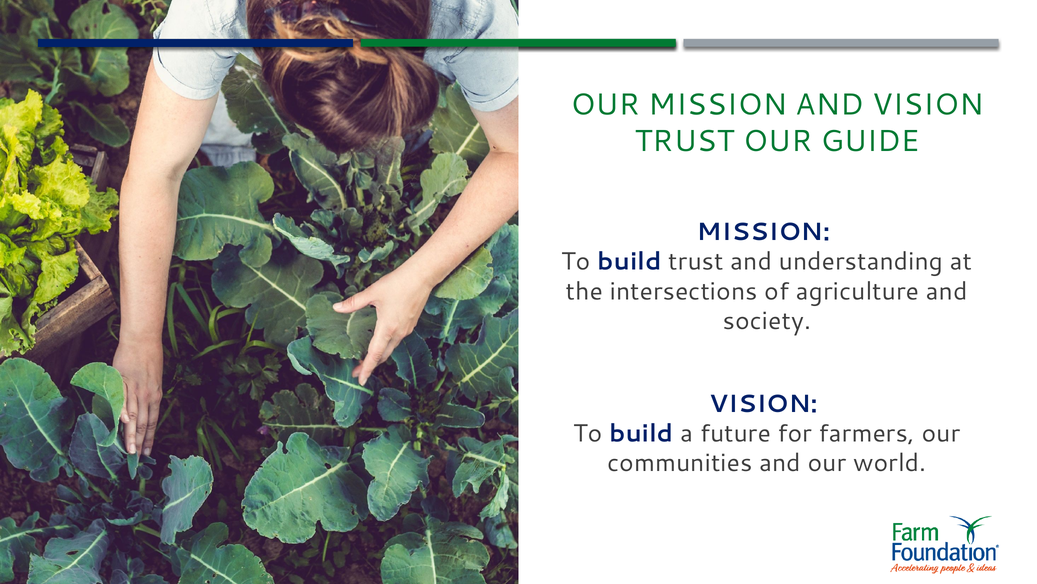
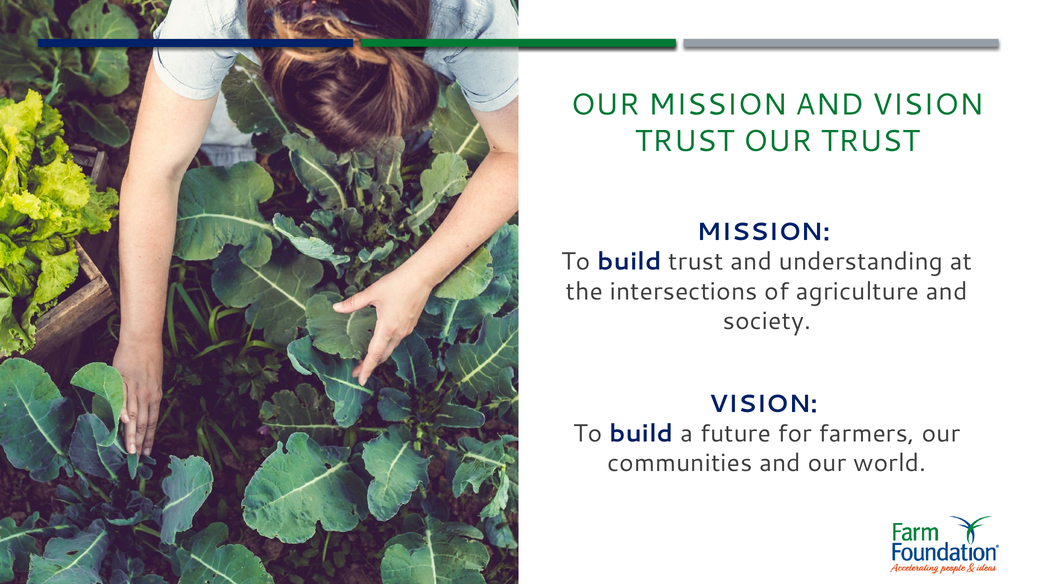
OUR GUIDE: GUIDE -> TRUST
